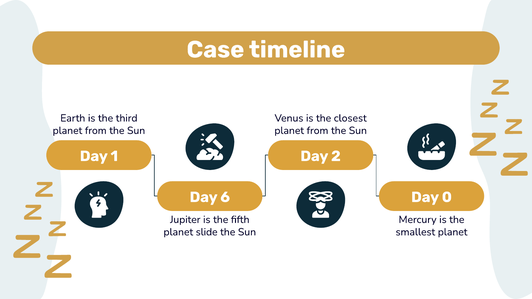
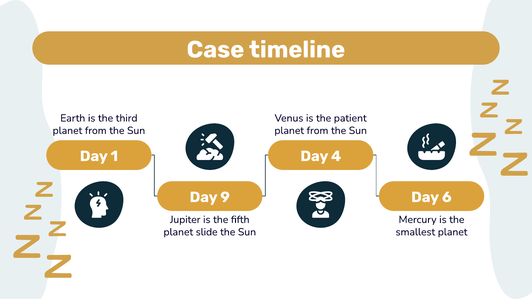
closest: closest -> patient
2: 2 -> 4
6: 6 -> 9
0: 0 -> 6
